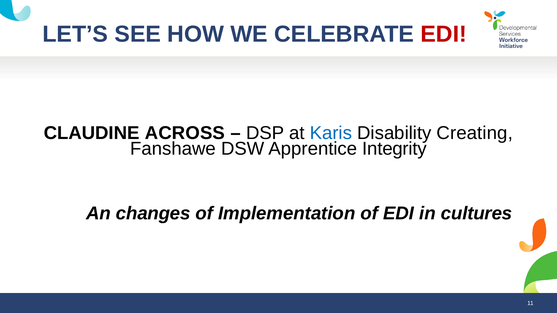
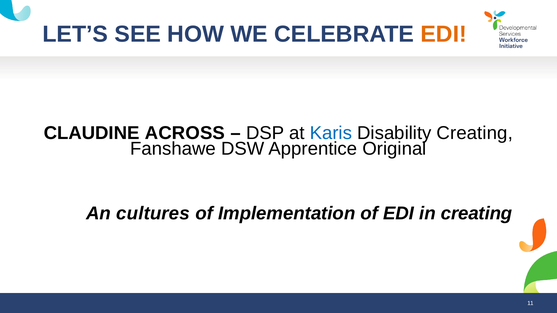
EDI at (444, 34) colour: red -> orange
Integrity: Integrity -> Original
changes: changes -> cultures
in cultures: cultures -> creating
